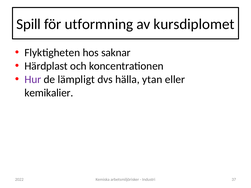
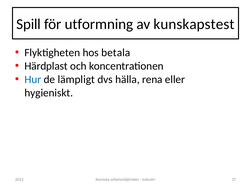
kursdiplomet: kursdiplomet -> kunskapstest
saknar: saknar -> betala
Hur colour: purple -> blue
ytan: ytan -> rena
kemikalier: kemikalier -> hygieniskt
